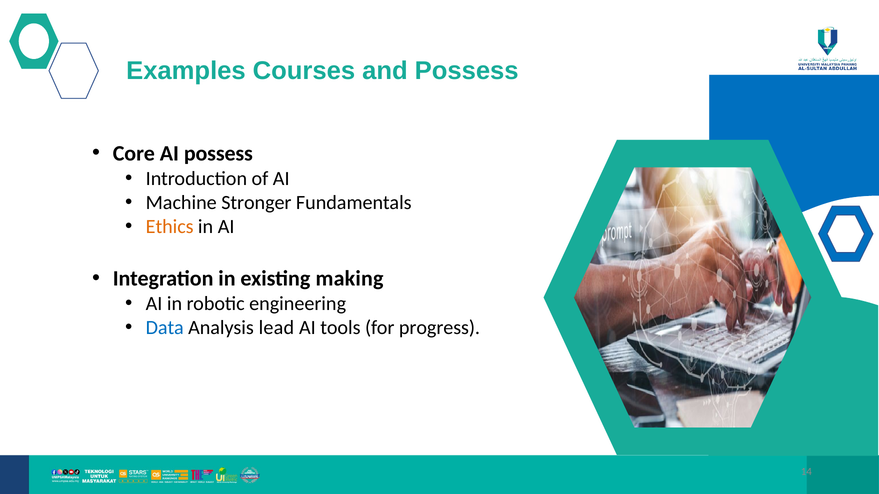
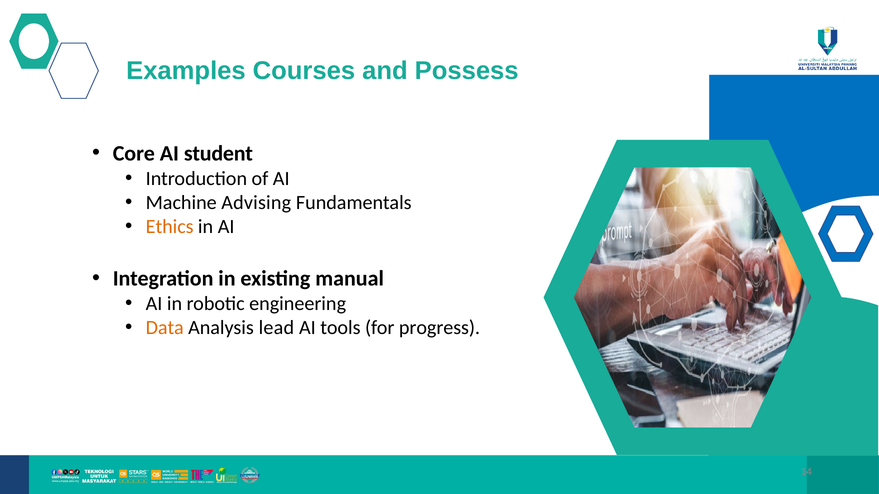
AI possess: possess -> student
Stronger: Stronger -> Advising
making: making -> manual
Data colour: blue -> orange
